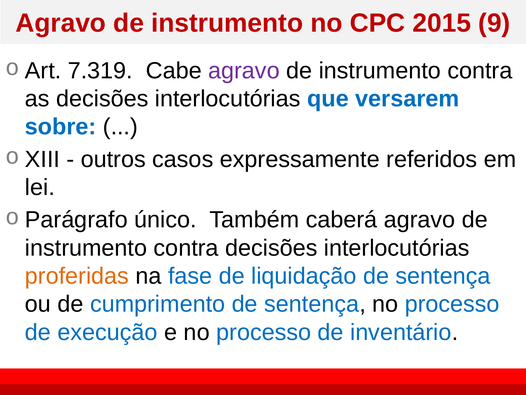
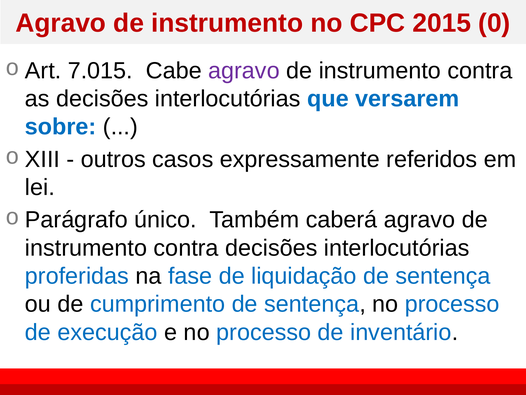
9: 9 -> 0
7.319: 7.319 -> 7.015
proferidas colour: orange -> blue
